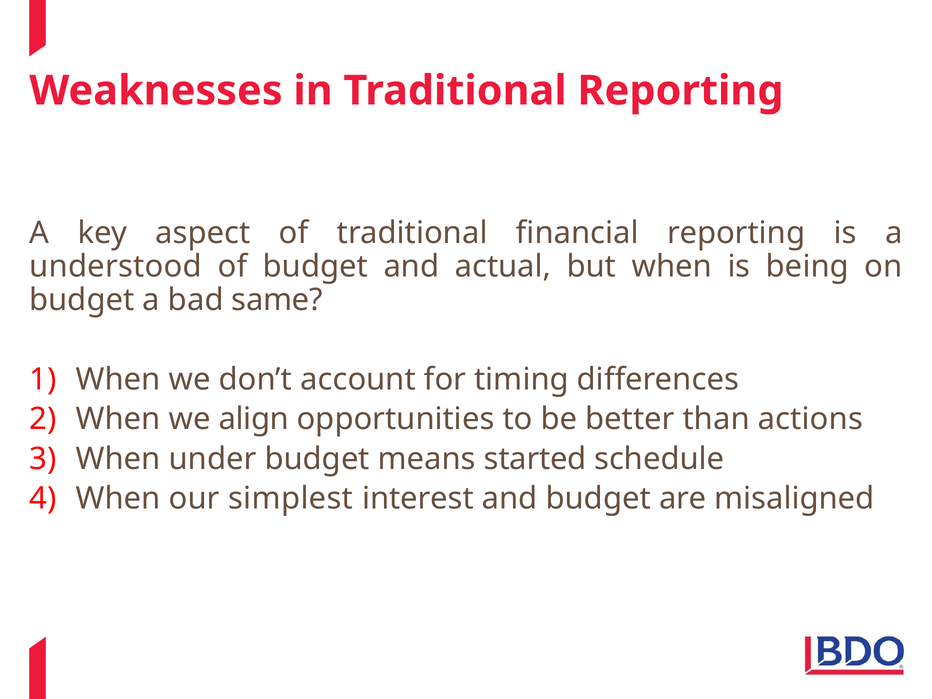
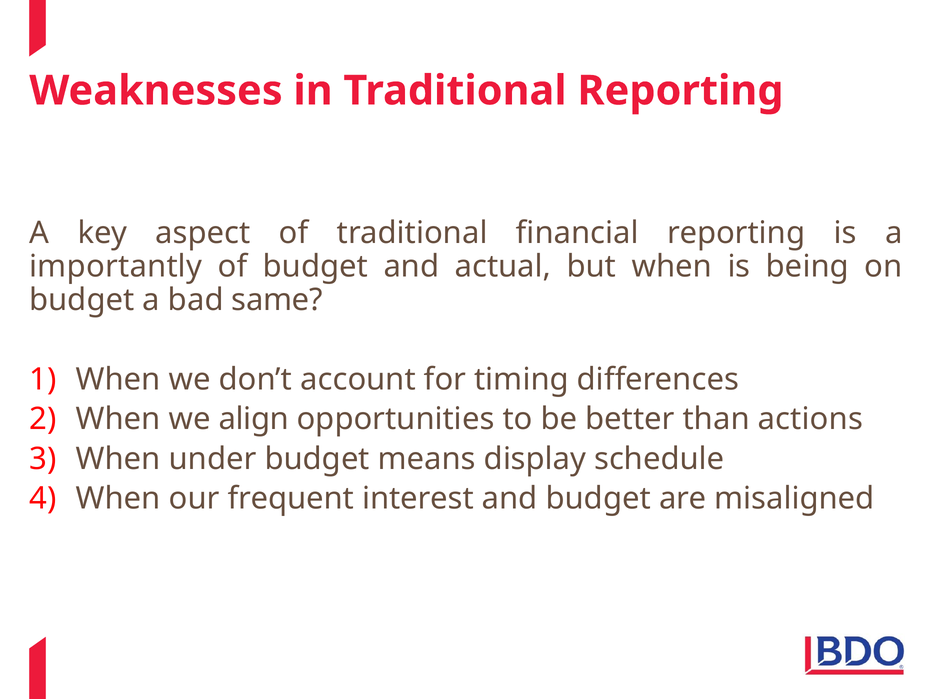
understood: understood -> importantly
started: started -> display
simplest: simplest -> frequent
